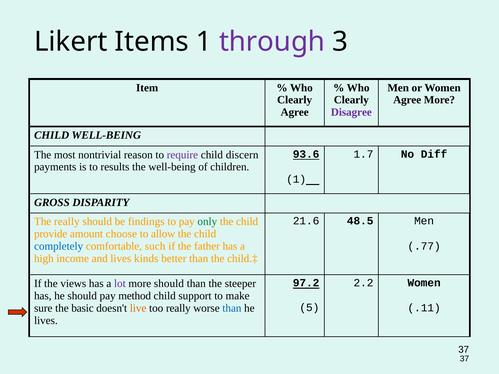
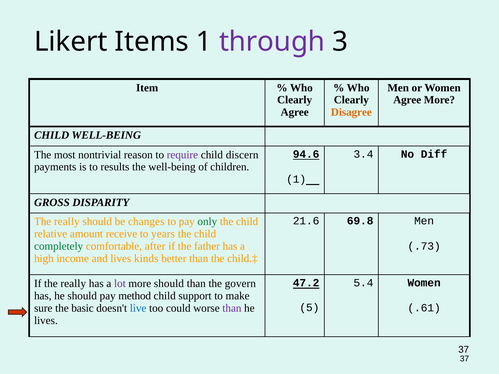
Disagree colour: purple -> orange
93.6: 93.6 -> 94.6
1.7: 1.7 -> 3.4
findings: findings -> changes
48.5: 48.5 -> 69.8
provide: provide -> relative
choose: choose -> receive
allow: allow -> years
completely colour: blue -> green
such: such -> after
.77: .77 -> .73
If the views: views -> really
steeper: steeper -> govern
97.2: 97.2 -> 47.2
2.2: 2.2 -> 5.4
live colour: orange -> blue
too really: really -> could
than at (232, 308) colour: blue -> purple
.11: .11 -> .61
